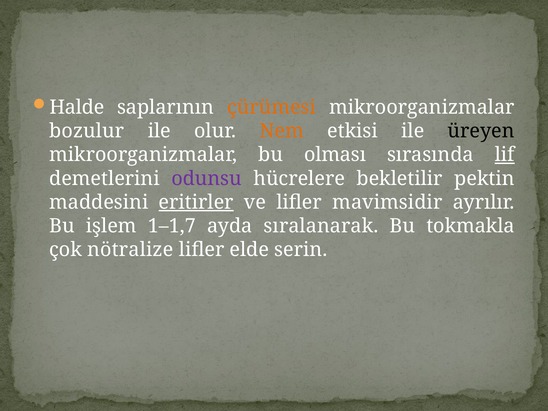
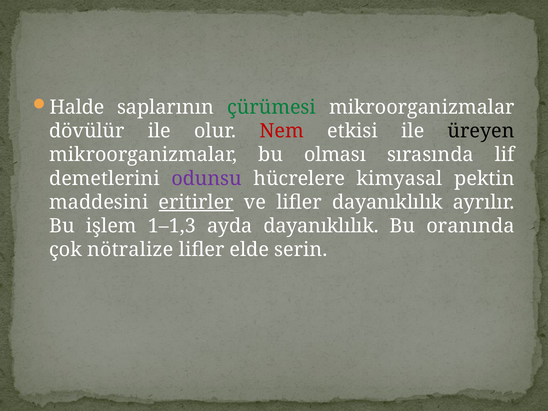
çürümesi colour: orange -> green
bozulur: bozulur -> dövülür
Nem colour: orange -> red
lif underline: present -> none
bekletilir: bekletilir -> kimyasal
lifler mavimsidir: mavimsidir -> dayanıklılık
1–1,7: 1–1,7 -> 1–1,3
ayda sıralanarak: sıralanarak -> dayanıklılık
tokmakla: tokmakla -> oranında
